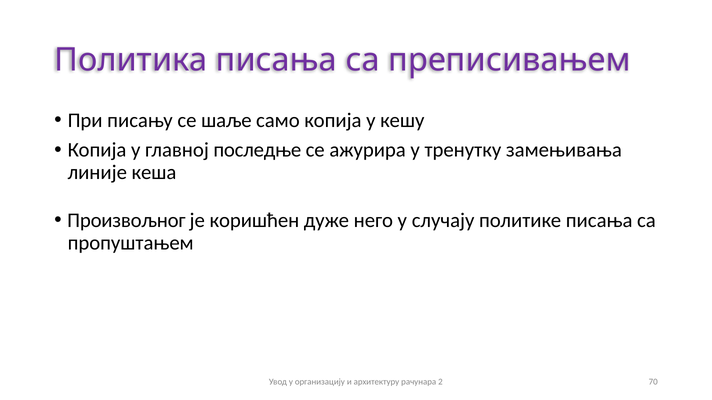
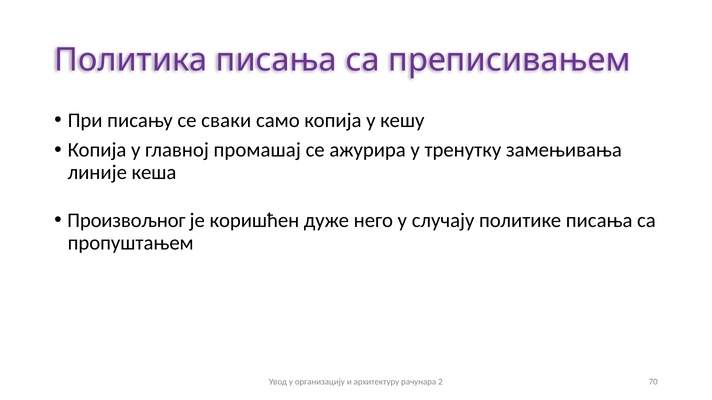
шаље: шаље -> сваки
последње: последње -> промашај
